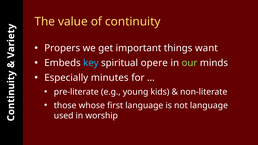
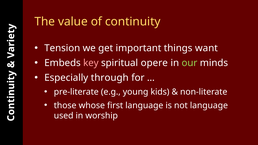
Propers: Propers -> Tension
key colour: light blue -> pink
minutes: minutes -> through
